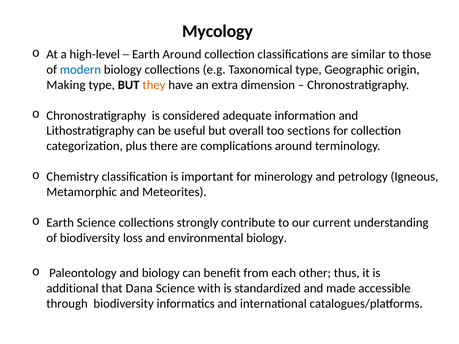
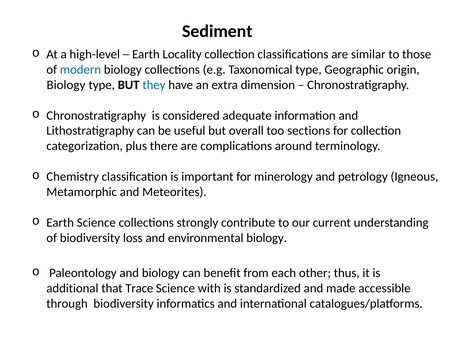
Mycology: Mycology -> Sediment
Earth Around: Around -> Locality
Making at (66, 85): Making -> Biology
they colour: orange -> blue
Dana: Dana -> Trace
